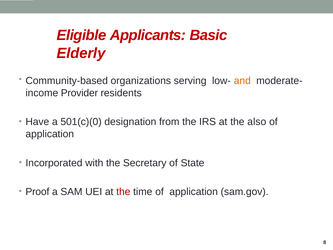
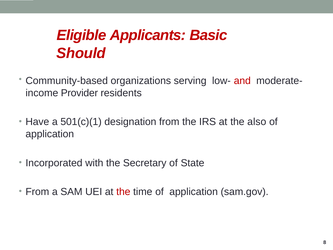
Elderly: Elderly -> Should
and colour: orange -> red
501(c)(0: 501(c)(0 -> 501(c)(1
Proof at (37, 192): Proof -> From
